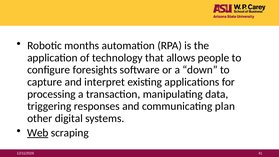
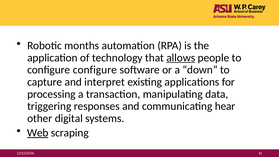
allows underline: none -> present
configure foresights: foresights -> configure
plan: plan -> hear
